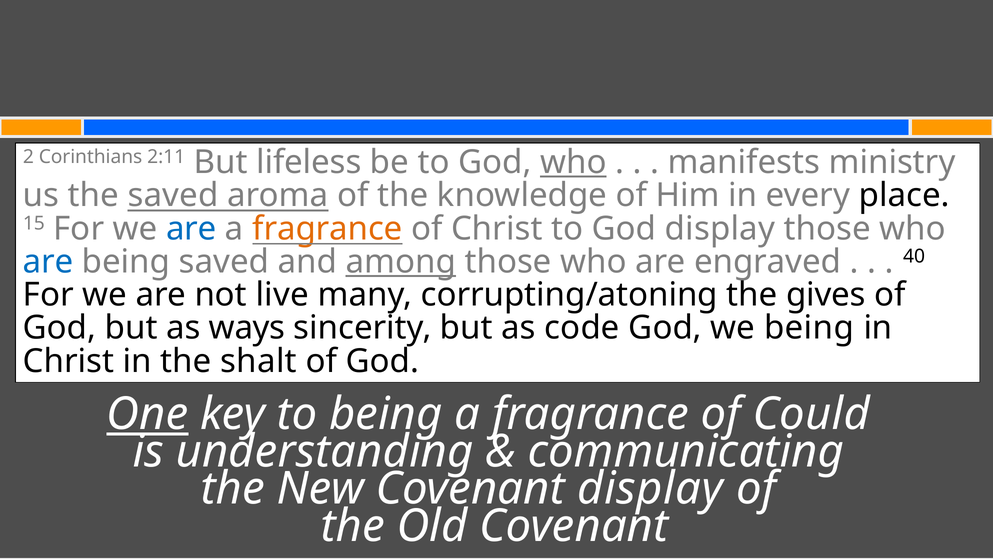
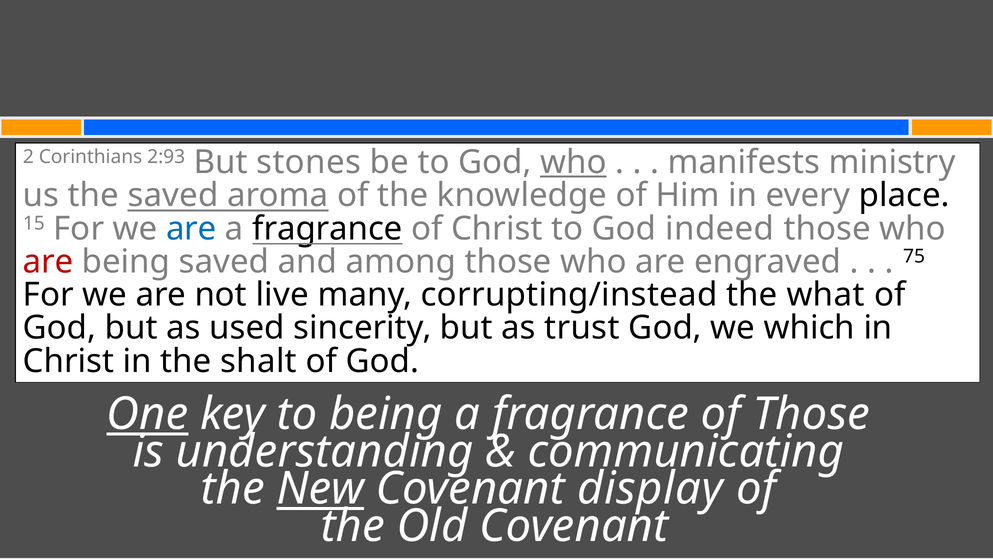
2:11: 2:11 -> 2:93
lifeless: lifeless -> stones
fragrance at (327, 228) colour: orange -> black
God display: display -> indeed
are at (48, 262) colour: blue -> red
among underline: present -> none
40: 40 -> 75
corrupting/atoning: corrupting/atoning -> corrupting/instead
gives: gives -> what
ways: ways -> used
code: code -> trust
we being: being -> which
of Could: Could -> Those
New underline: none -> present
